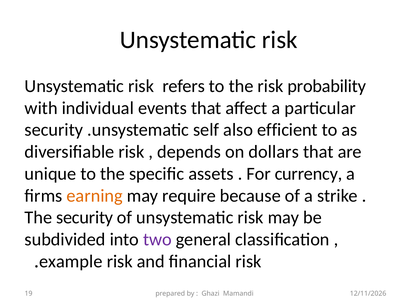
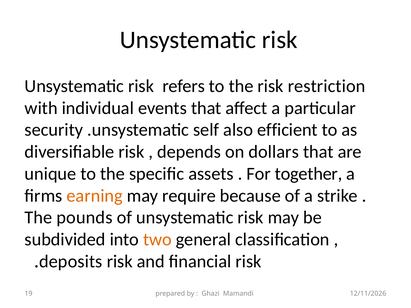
probability: probability -> restriction
currency: currency -> together
The security: security -> pounds
two colour: purple -> orange
example: example -> deposits
